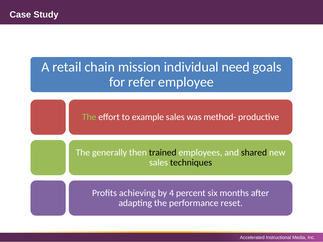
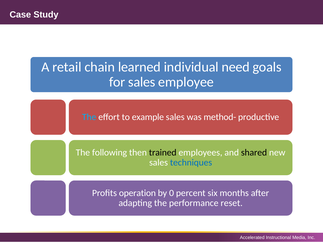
mission: mission -> learned
for refer: refer -> sales
The at (89, 117) colour: light green -> light blue
generally: generally -> following
techniques colour: black -> blue
achieving: achieving -> operation
4: 4 -> 0
